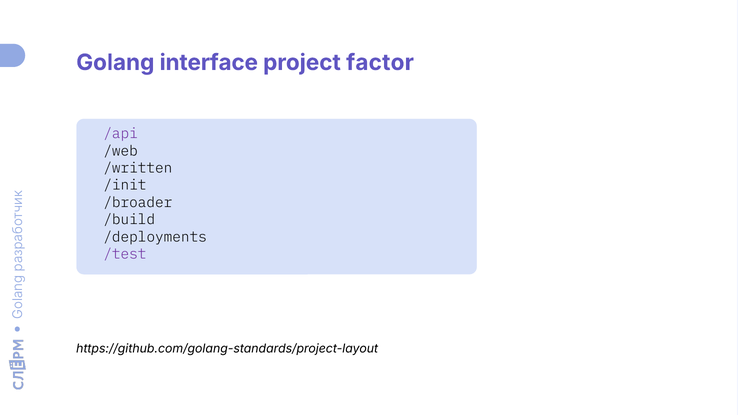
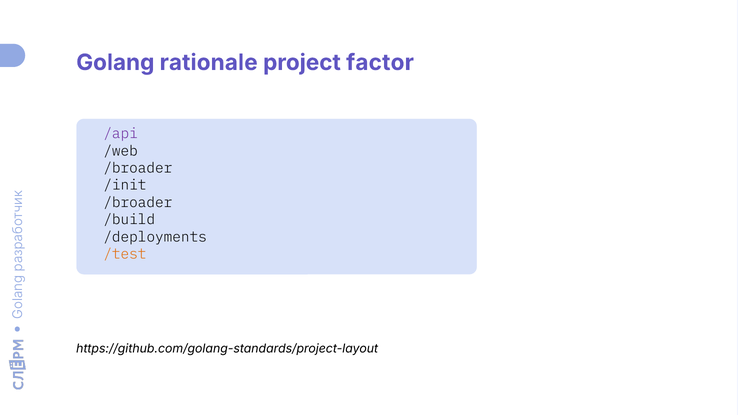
interface: interface -> rationale
/written at (138, 168): /written -> /broader
/test colour: purple -> orange
